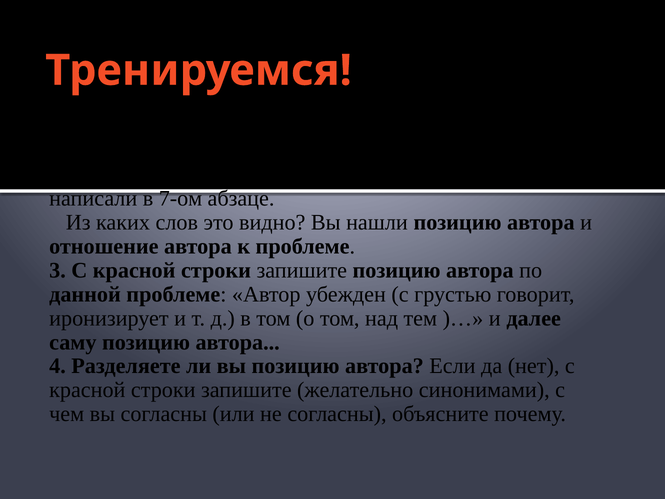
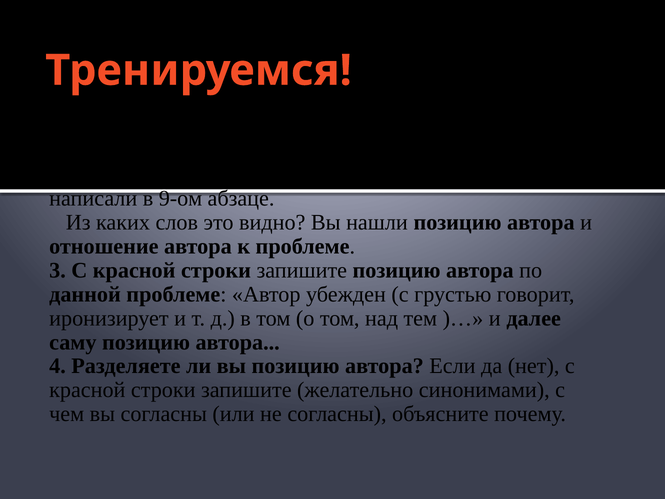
7-ом: 7-ом -> 9-ом
